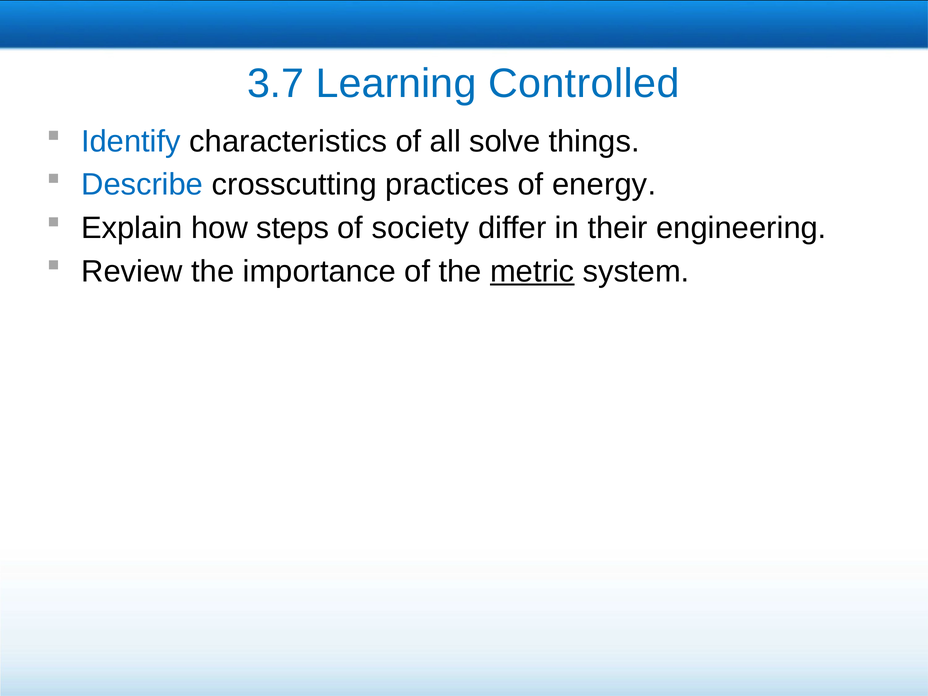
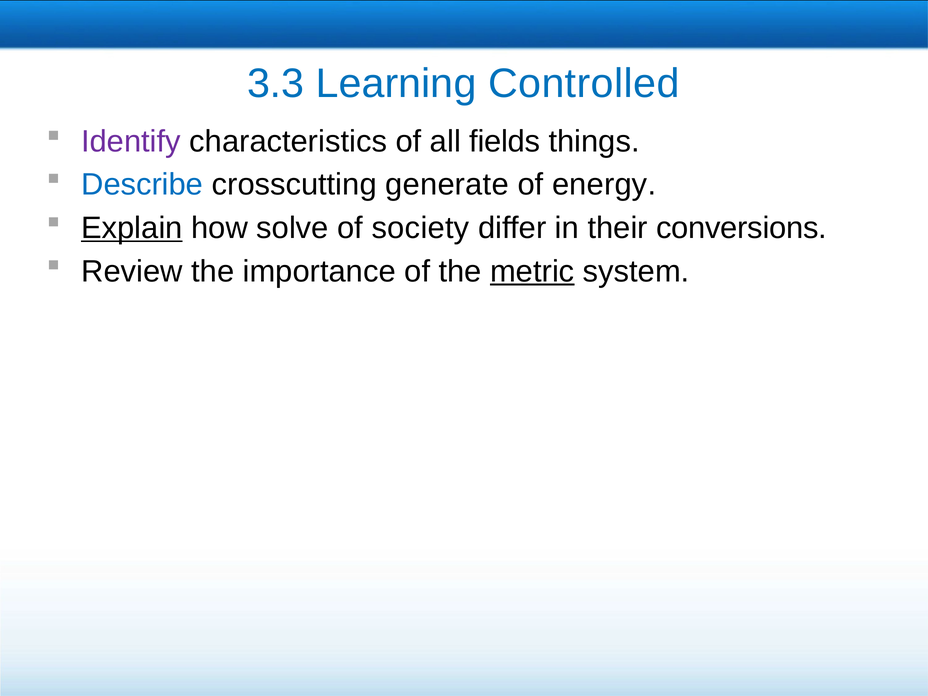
3.7: 3.7 -> 3.3
Identify colour: blue -> purple
solve: solve -> fields
practices: practices -> generate
Explain underline: none -> present
steps: steps -> solve
engineering: engineering -> conversions
